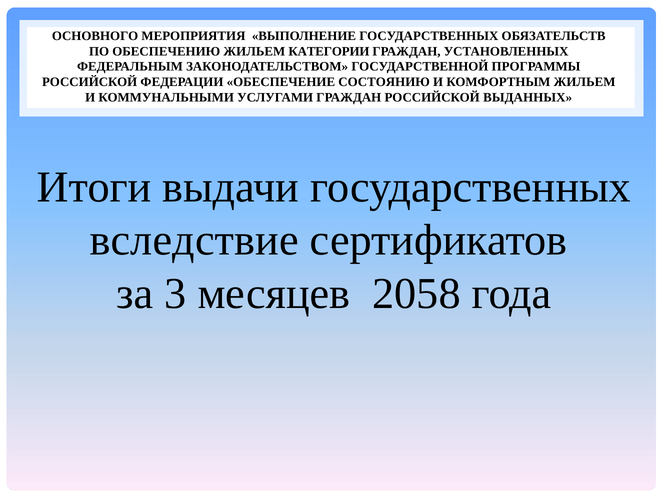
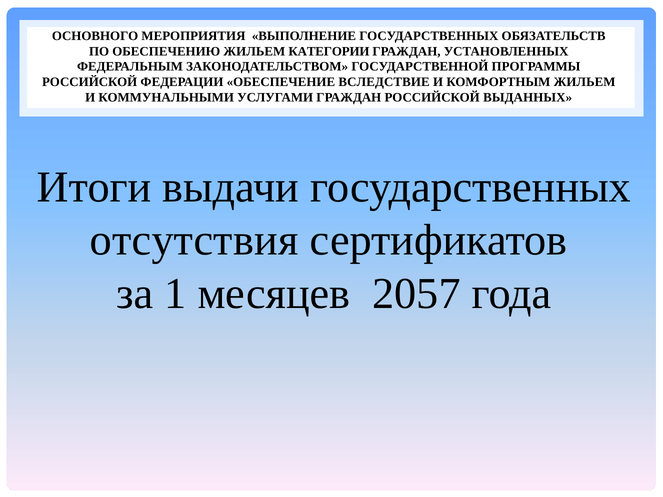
СОСТОЯНИЮ: СОСТОЯНИЮ -> ВСЛЕДСТВИЕ
вследствие: вследствие -> отсутствия
3: 3 -> 1
2058: 2058 -> 2057
